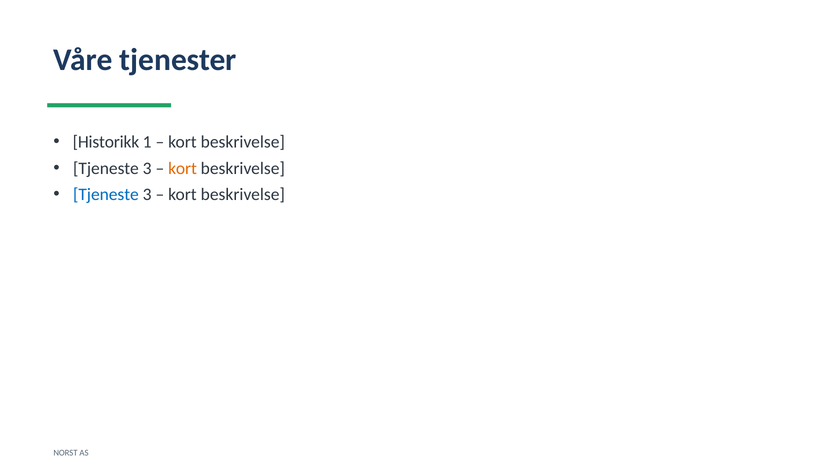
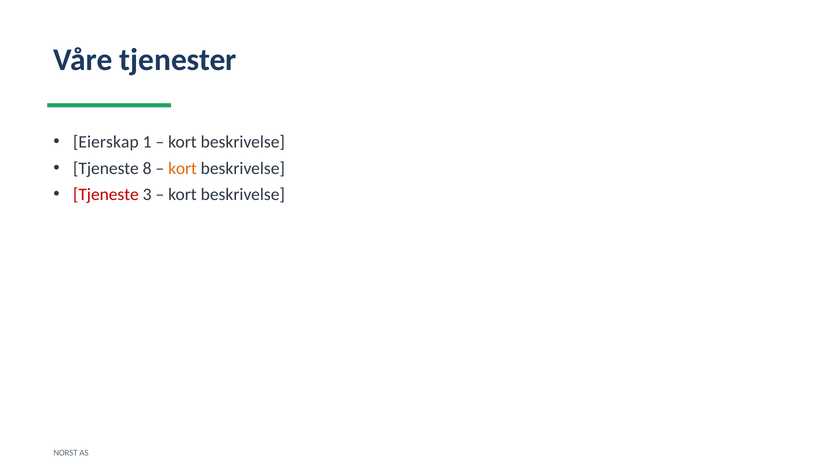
Historikk: Historikk -> Eierskap
3 at (147, 168): 3 -> 8
Tjeneste at (106, 195) colour: blue -> red
